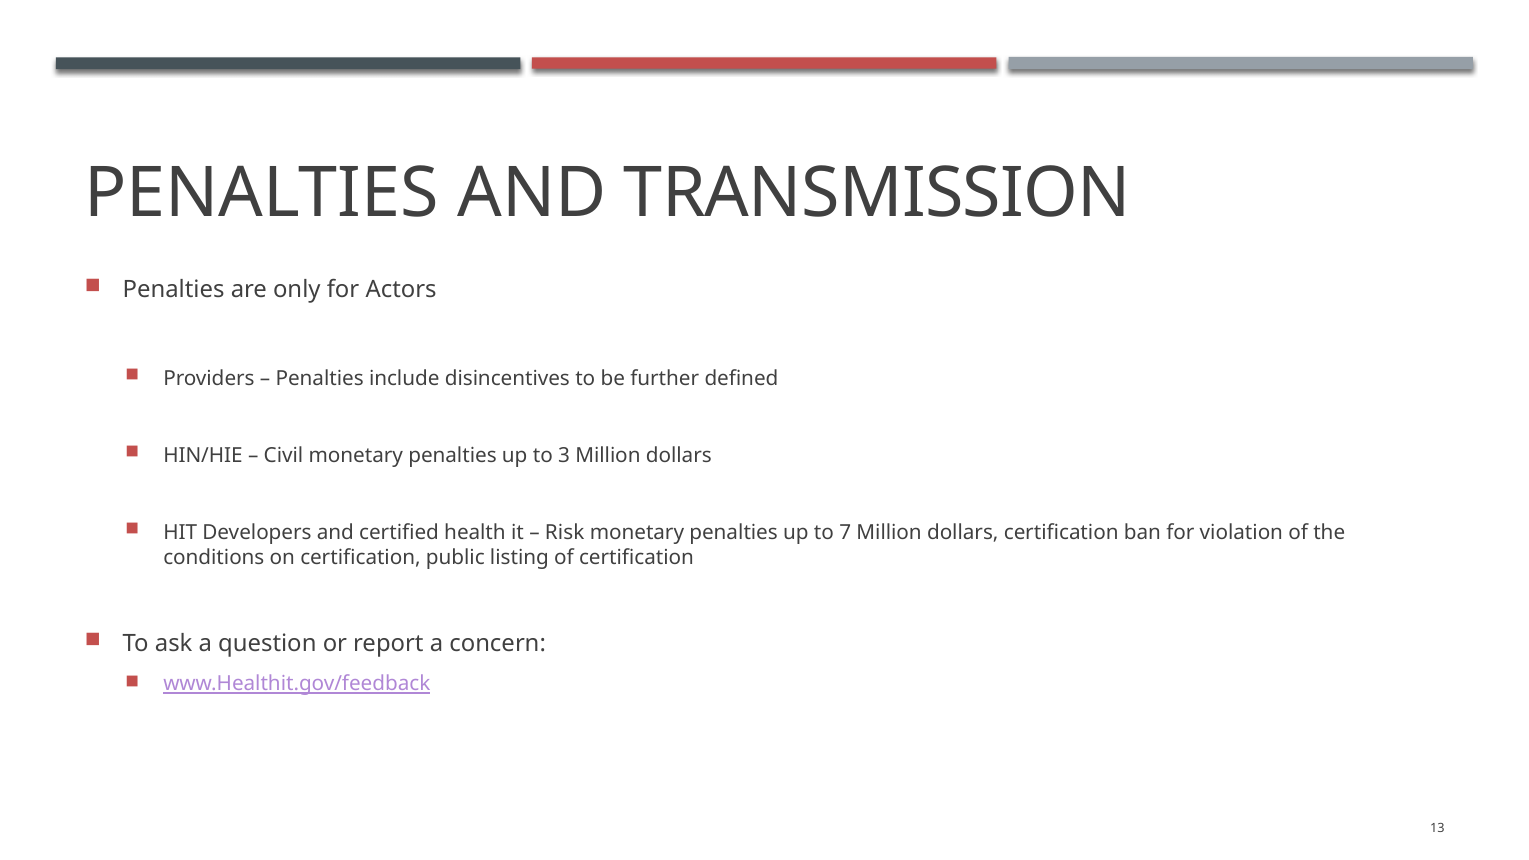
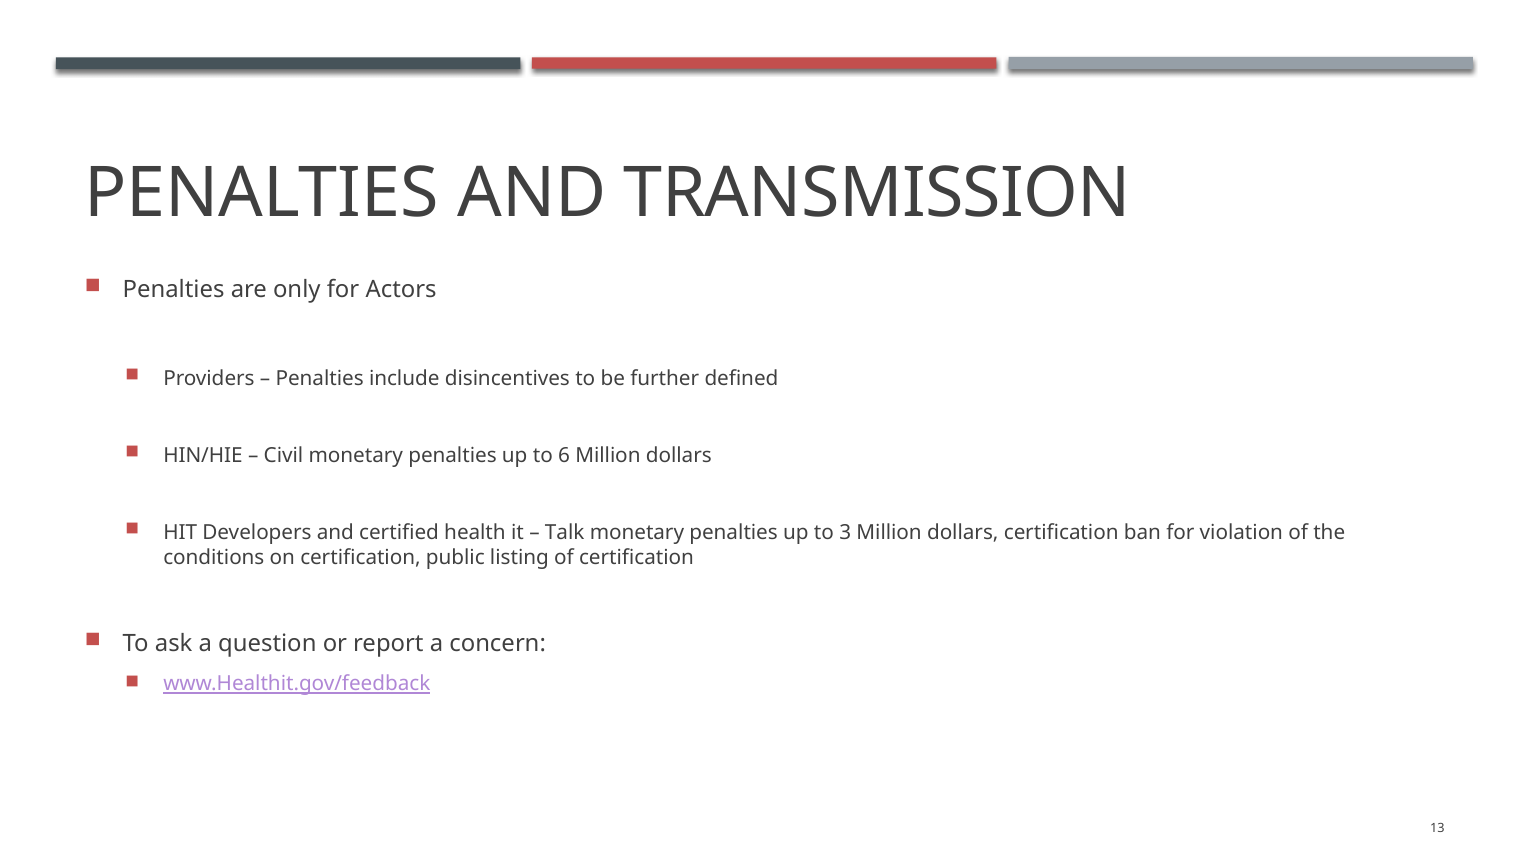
3: 3 -> 6
Risk: Risk -> Talk
7: 7 -> 3
